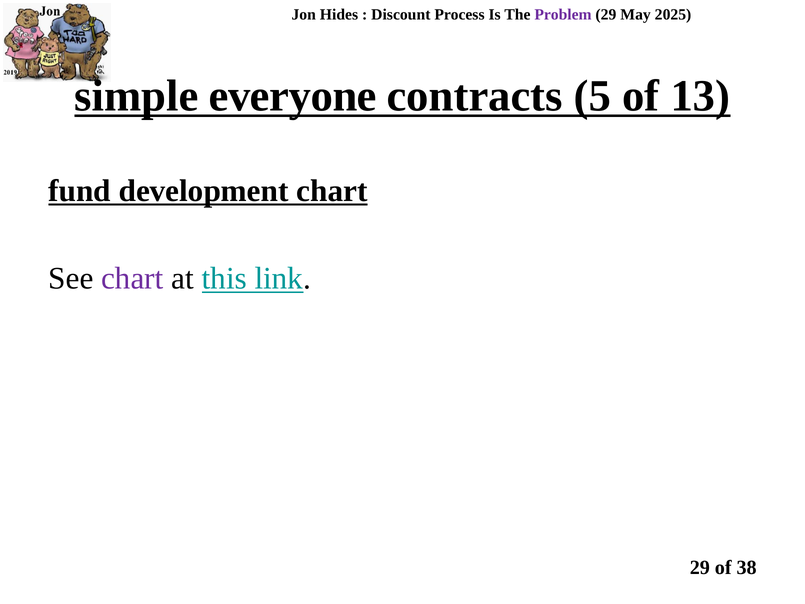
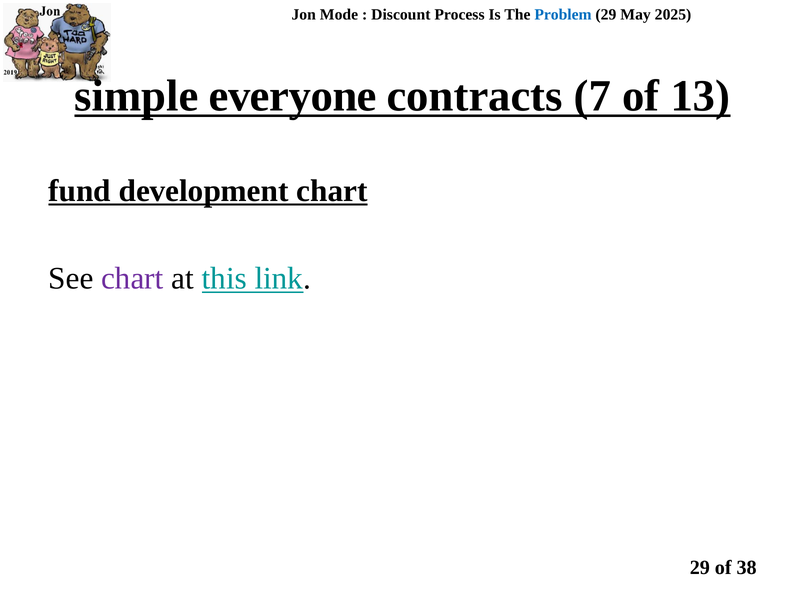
Hides: Hides -> Mode
Problem colour: purple -> blue
5: 5 -> 7
